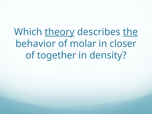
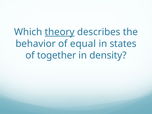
the underline: present -> none
molar: molar -> equal
closer: closer -> states
